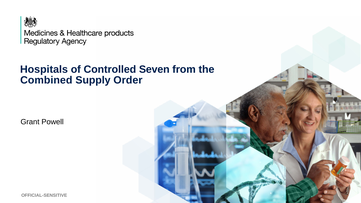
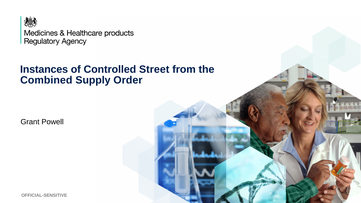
Hospitals: Hospitals -> Instances
Seven: Seven -> Street
